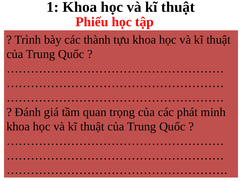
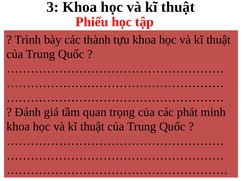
1: 1 -> 3
